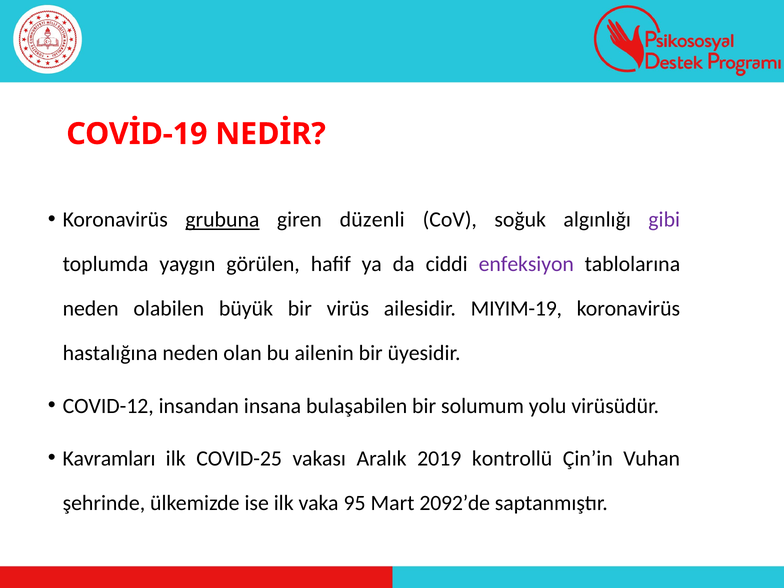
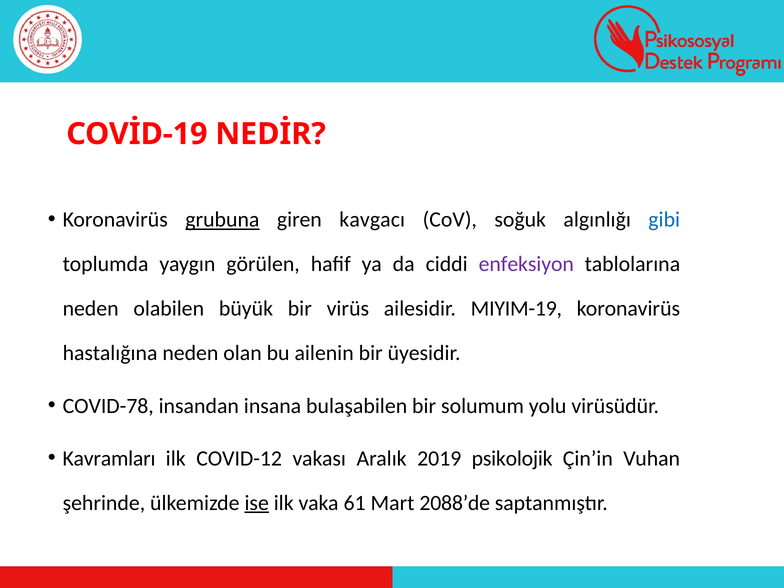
düzenli: düzenli -> kavgacı
gibi colour: purple -> blue
COVID-12: COVID-12 -> COVID-78
COVID-25: COVID-25 -> COVID-12
kontrollü: kontrollü -> psikolojik
ise underline: none -> present
95: 95 -> 61
2092’de: 2092’de -> 2088’de
